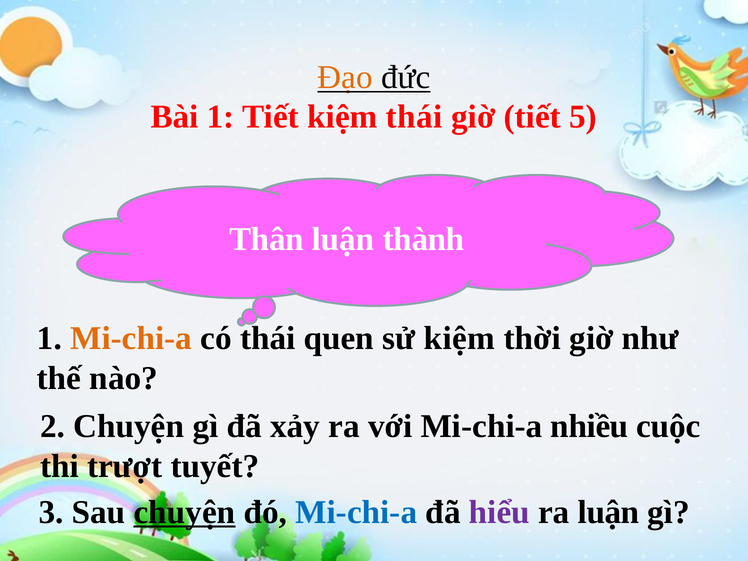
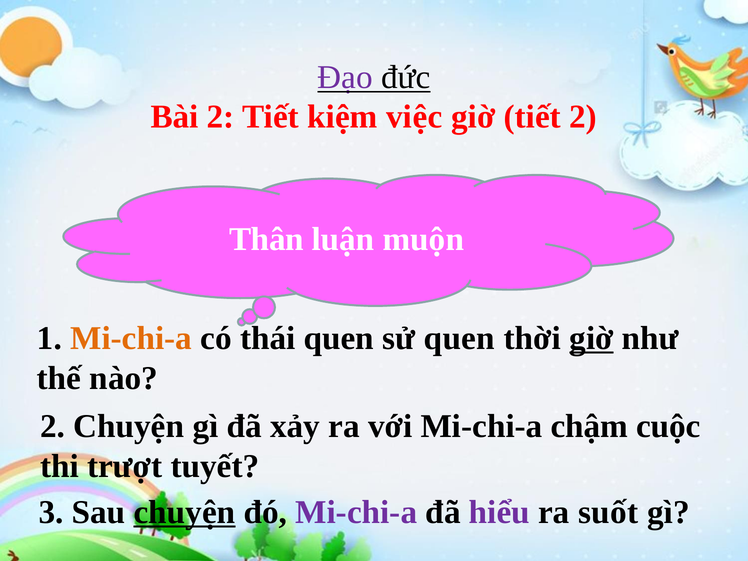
Đạo colour: orange -> purple
Bài 1: 1 -> 2
kiệm thái: thái -> việc
tiết 5: 5 -> 2
thành: thành -> muộn
sử kiệm: kiệm -> quen
giờ at (592, 338) underline: none -> present
nhiều: nhiều -> chậm
Mi-chi-a at (356, 512) colour: blue -> purple
ra luận: luận -> suốt
